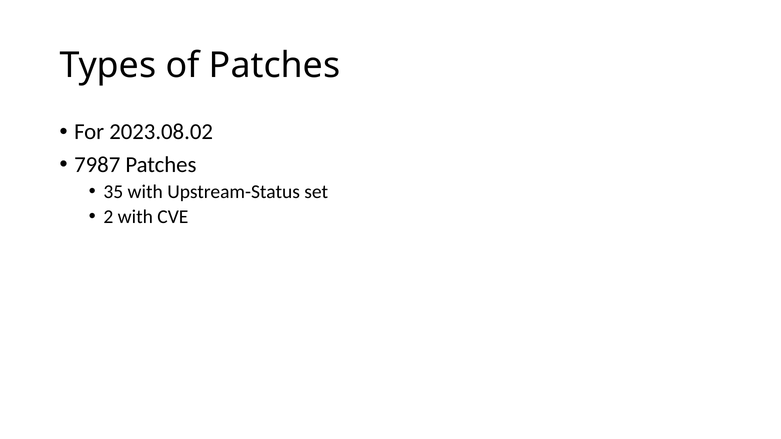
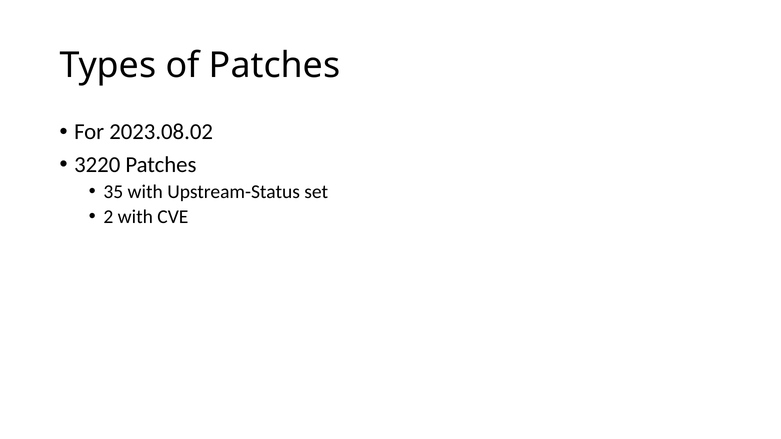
7987: 7987 -> 3220
